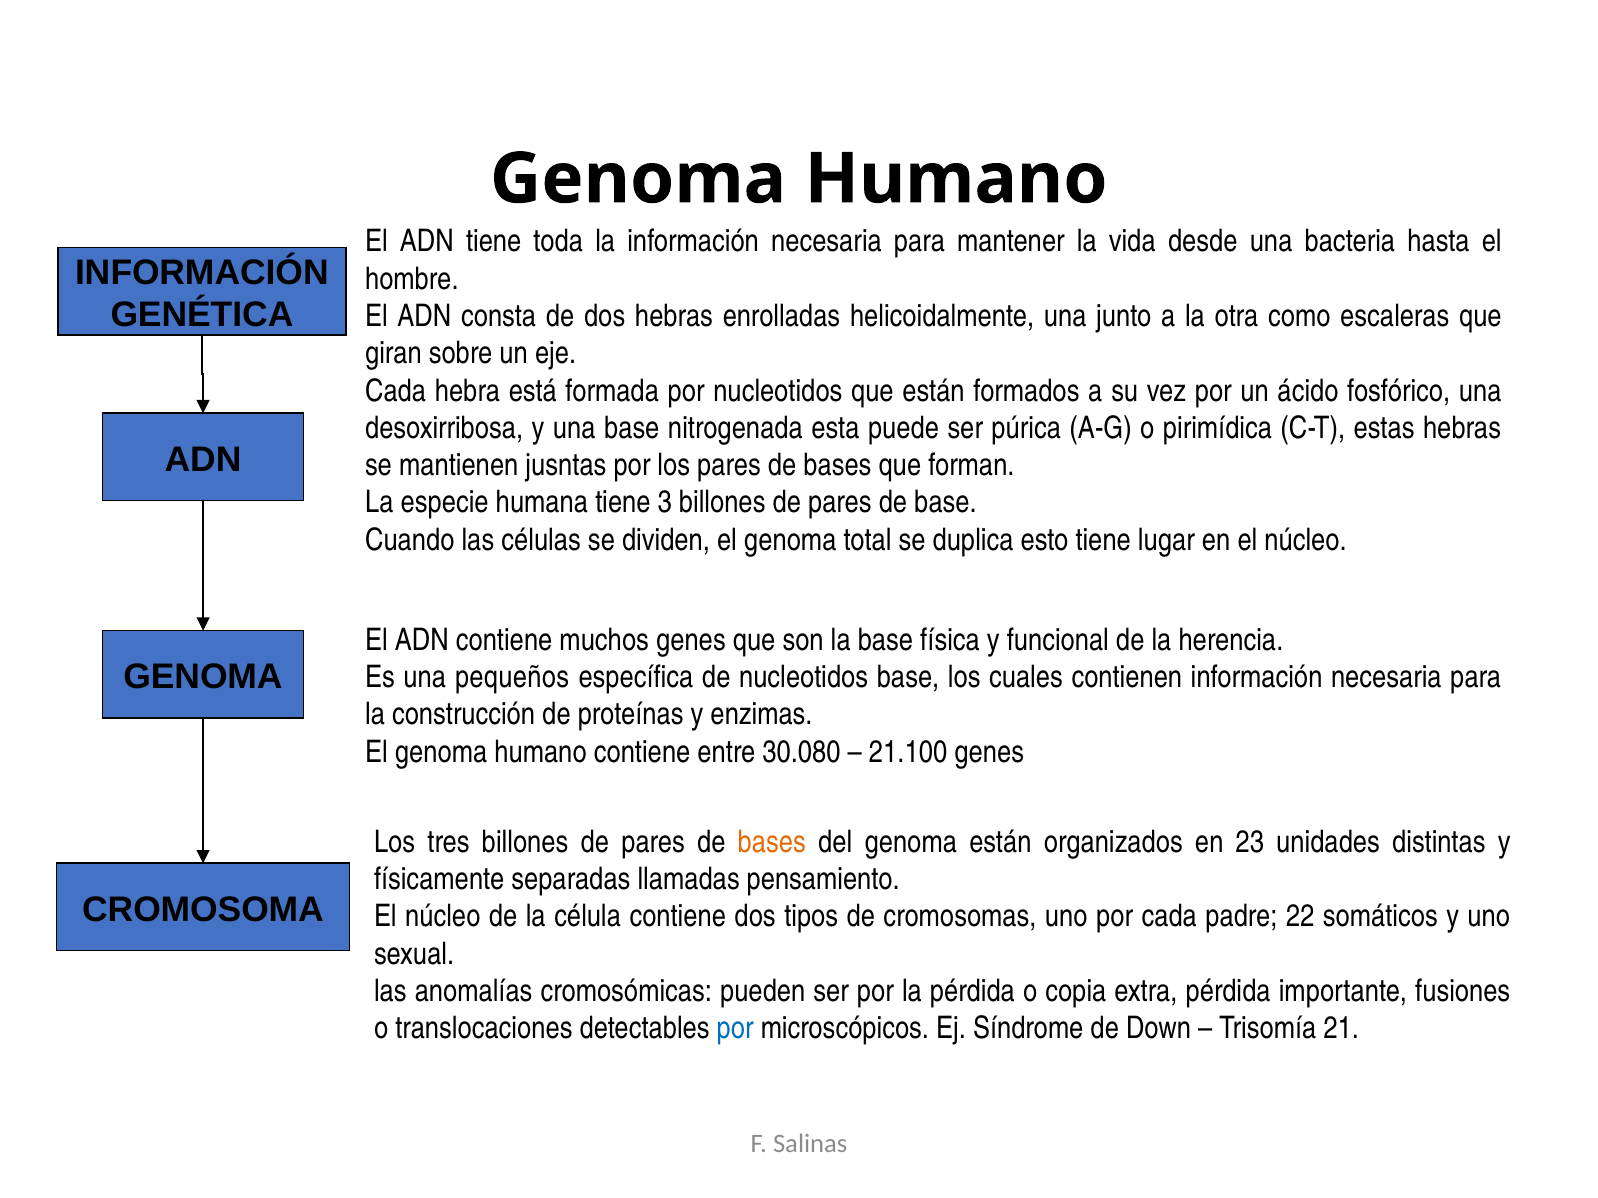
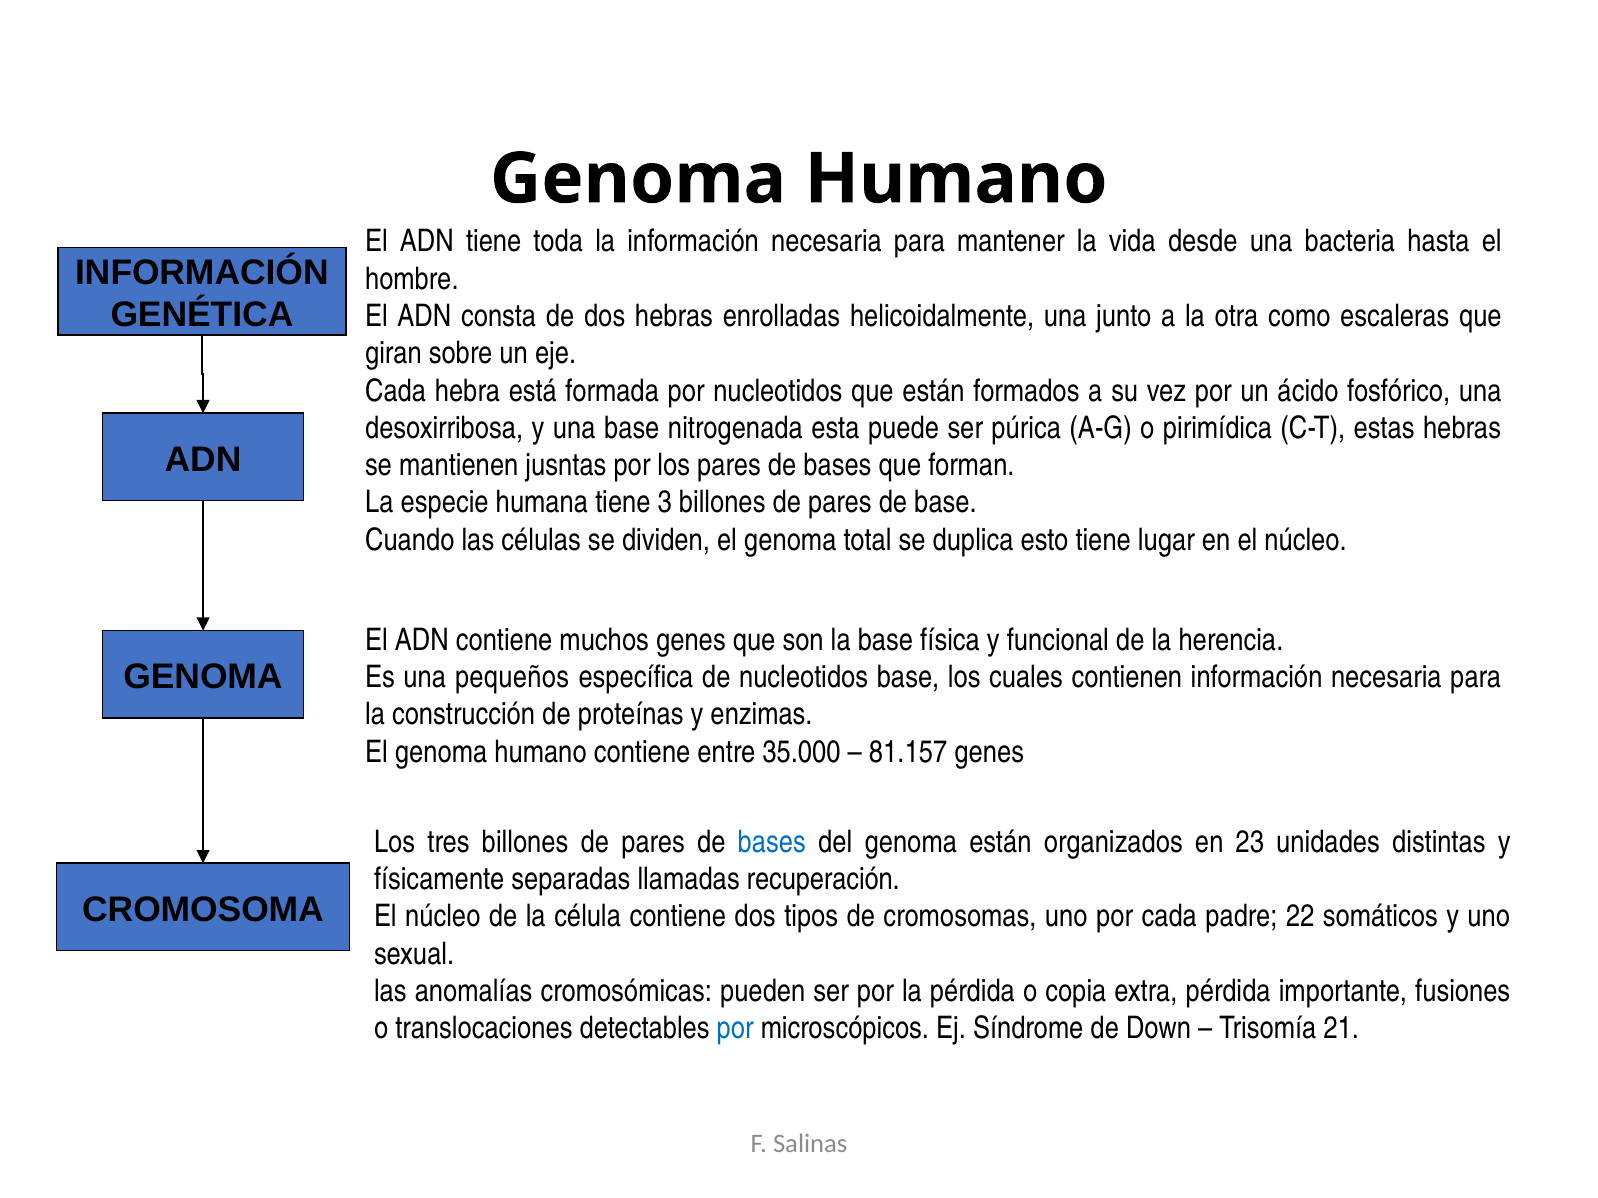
30.080: 30.080 -> 35.000
21.100: 21.100 -> 81.157
bases at (772, 842) colour: orange -> blue
pensamiento: pensamiento -> recuperación
